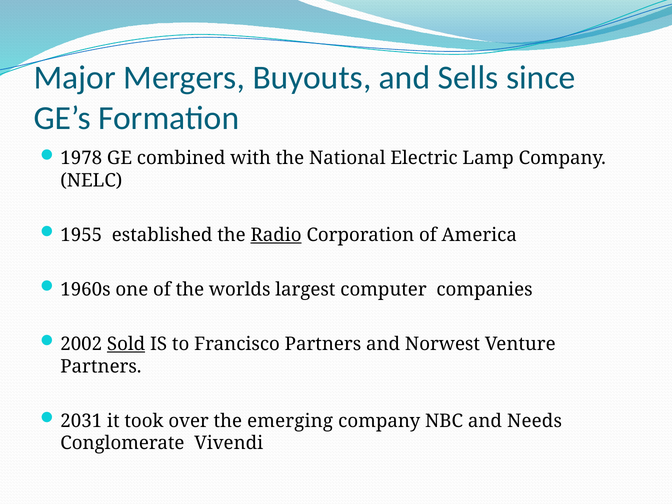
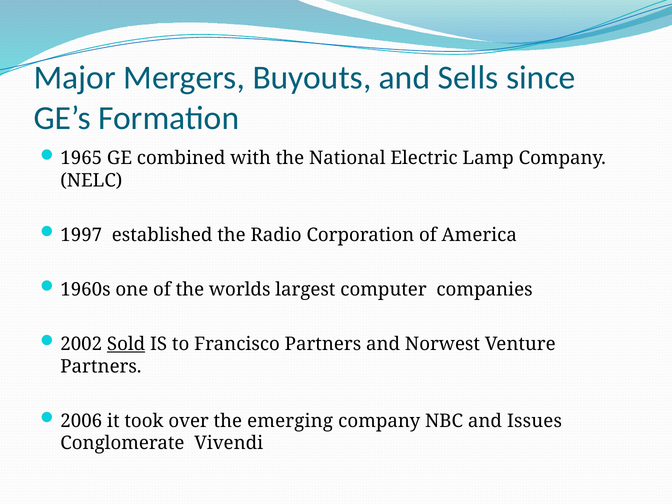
1978: 1978 -> 1965
1955: 1955 -> 1997
Radio underline: present -> none
2031: 2031 -> 2006
Needs: Needs -> Issues
